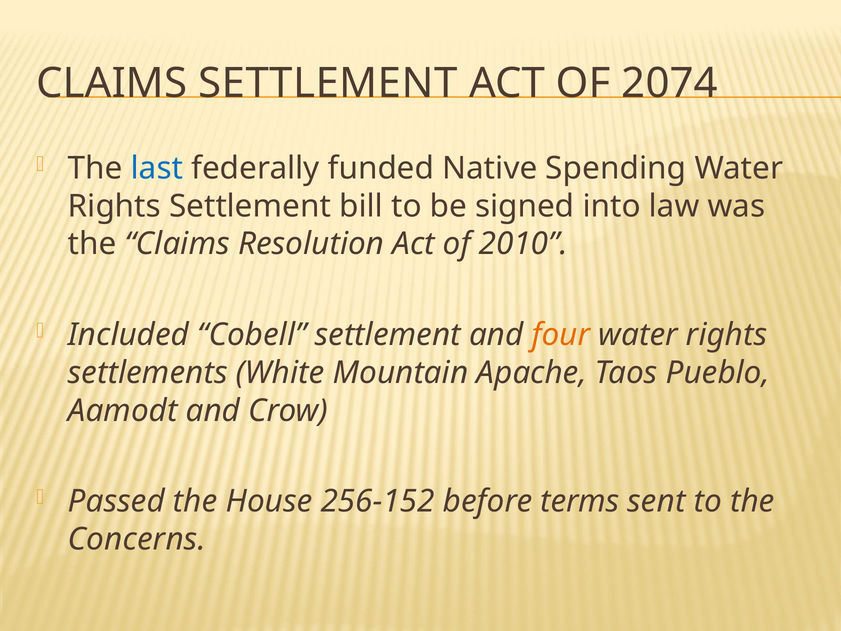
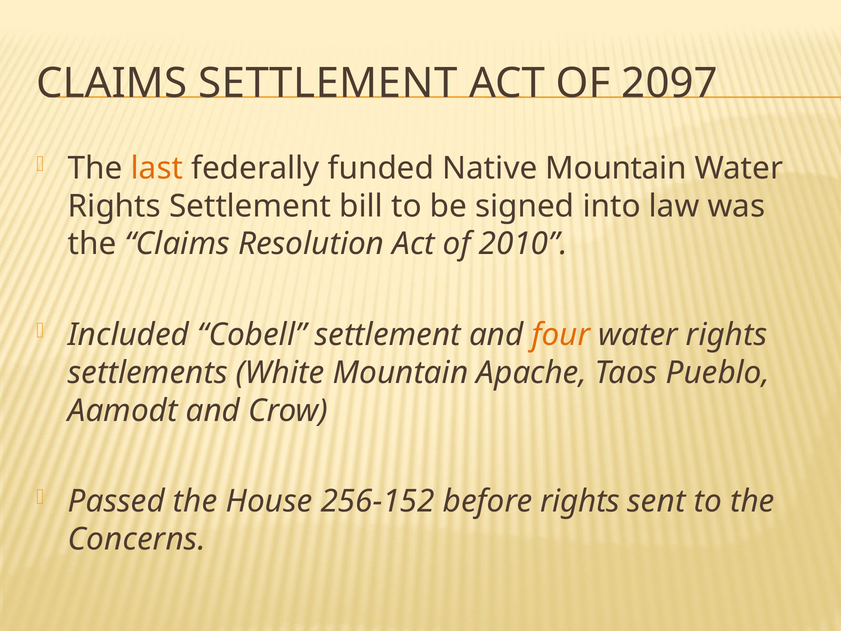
2074: 2074 -> 2097
last colour: blue -> orange
Native Spending: Spending -> Mountain
before terms: terms -> rights
